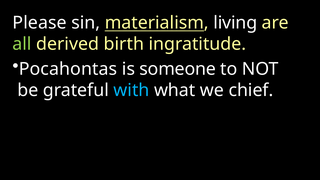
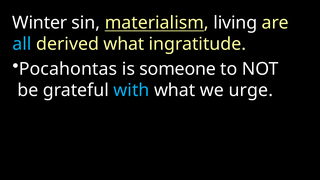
Please: Please -> Winter
all colour: light green -> light blue
derived birth: birth -> what
chief: chief -> urge
